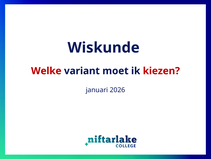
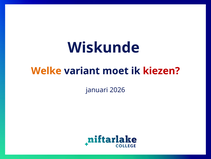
Welke colour: red -> orange
